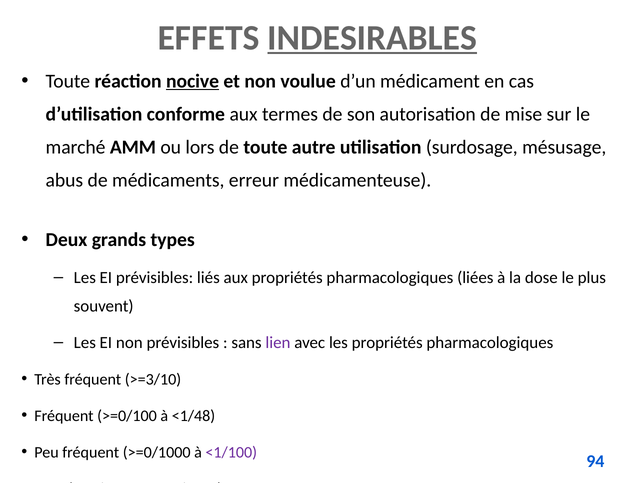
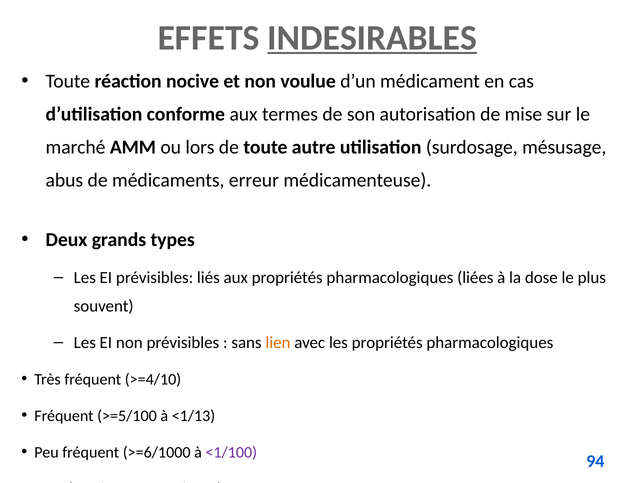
nocive underline: present -> none
lien colour: purple -> orange
>=3/10: >=3/10 -> >=4/10
>=0/100: >=0/100 -> >=5/100
<1/48: <1/48 -> <1/13
>=0/1000: >=0/1000 -> >=6/1000
